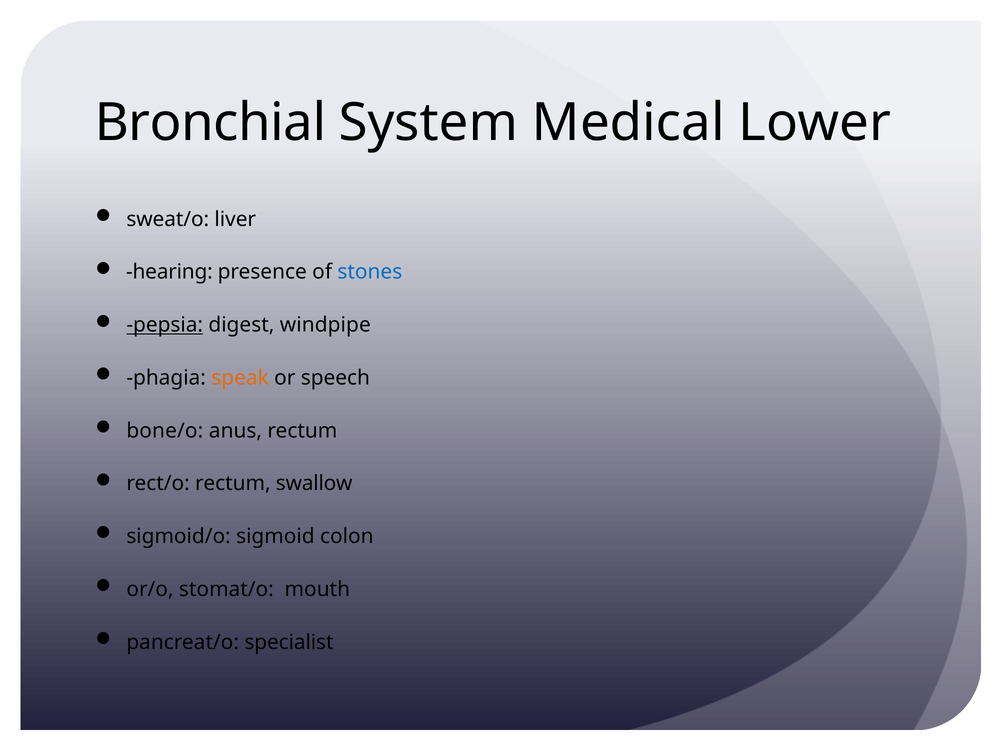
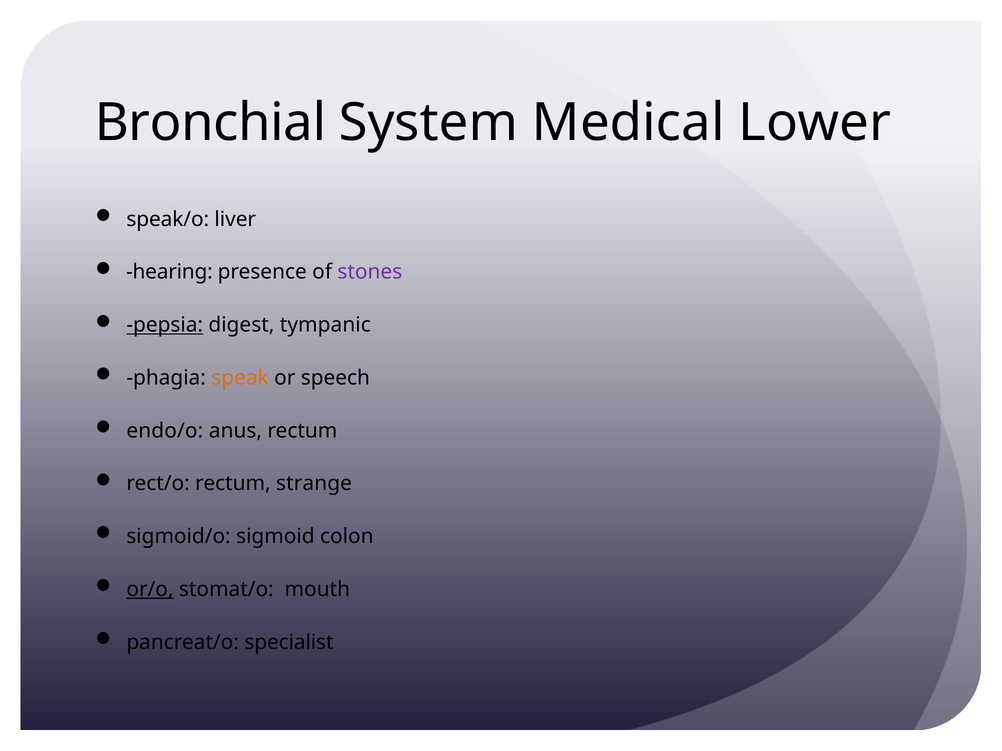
sweat/o: sweat/o -> speak/o
stones colour: blue -> purple
windpipe: windpipe -> tympanic
bone/o: bone/o -> endo/o
swallow: swallow -> strange
or/o underline: none -> present
